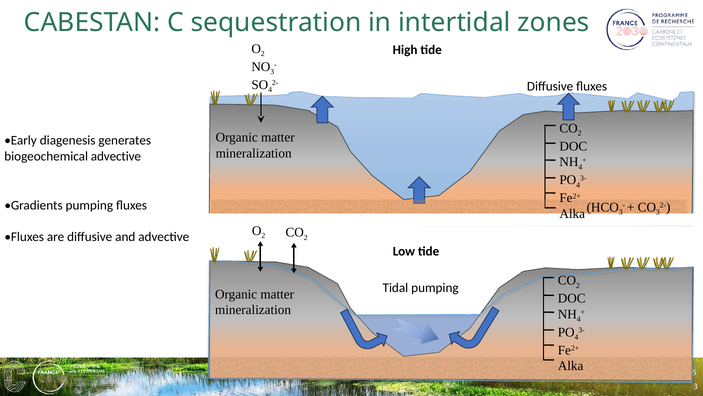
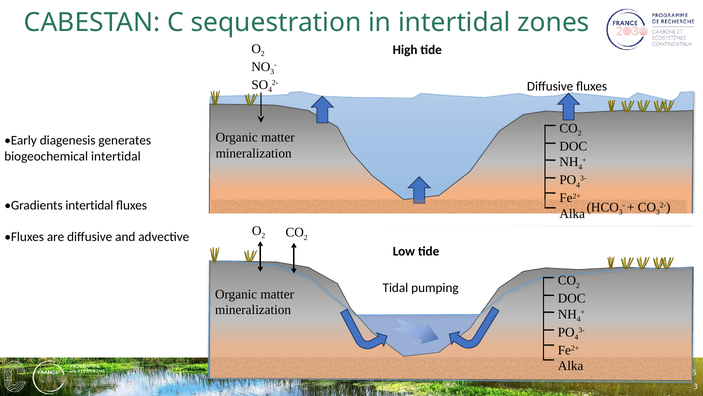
biogeochemical advective: advective -> intertidal
Gradients pumping: pumping -> intertidal
